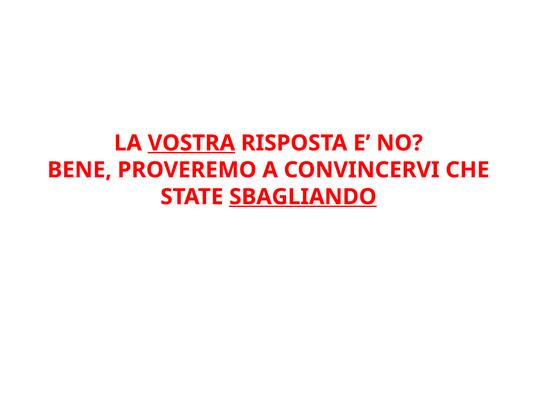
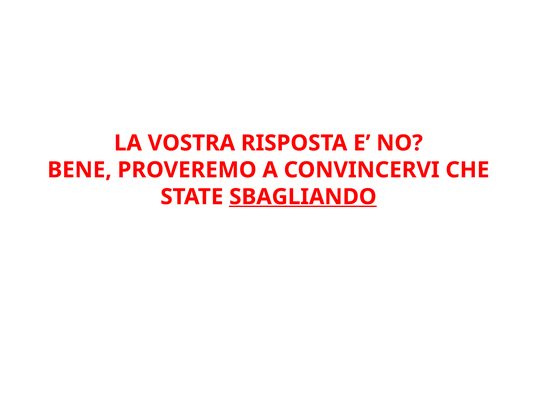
VOSTRA underline: present -> none
